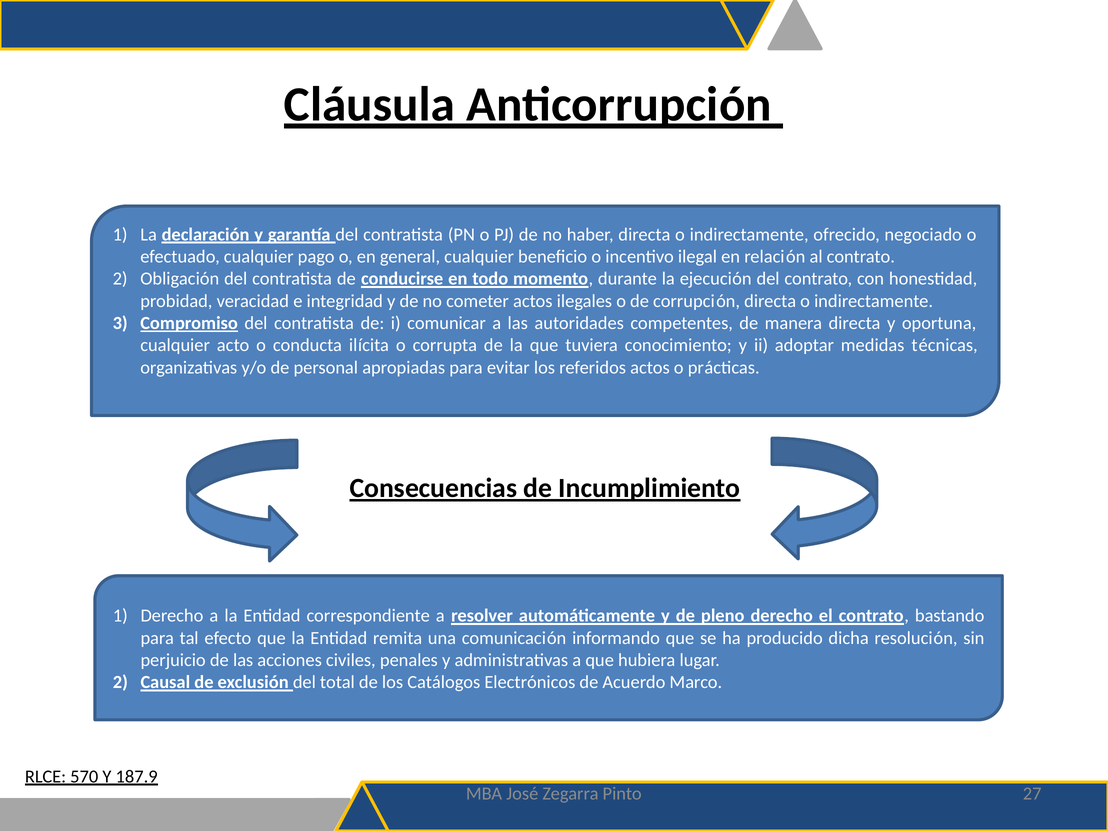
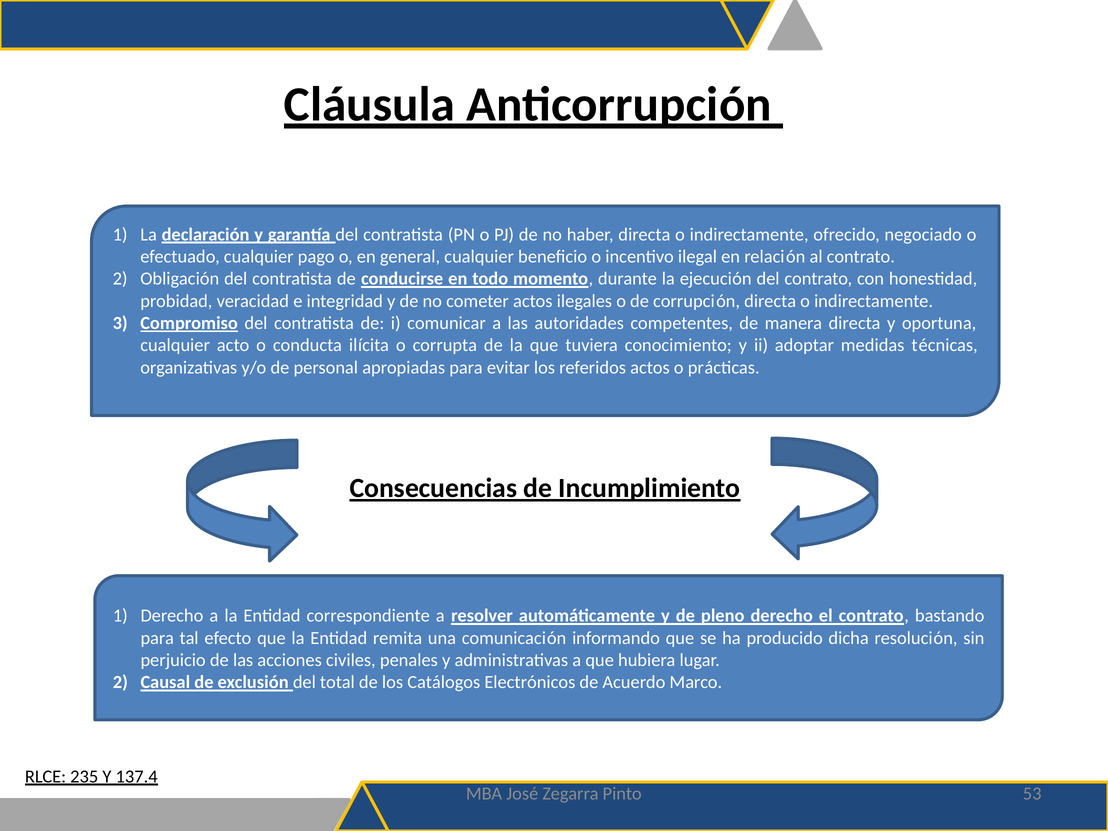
570: 570 -> 235
187.9: 187.9 -> 137.4
27: 27 -> 53
